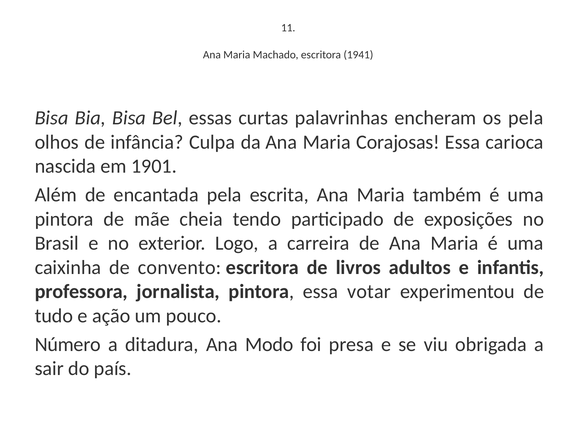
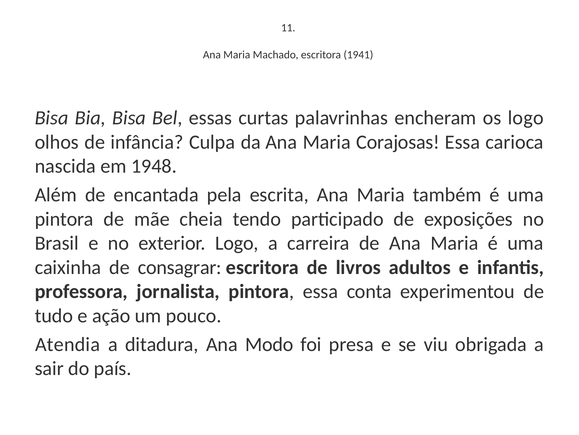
os pela: pela -> logo
1901: 1901 -> 1948
convento: convento -> consagrar
votar: votar -> conta
Número: Número -> Atendia
